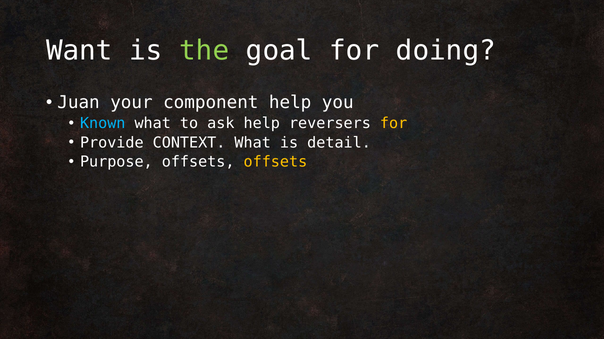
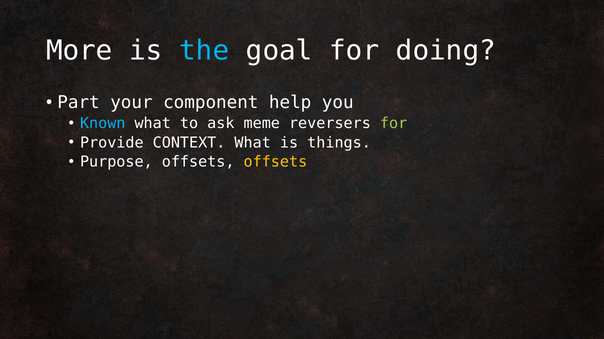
Want: Want -> More
the colour: light green -> light blue
Juan: Juan -> Part
ask help: help -> meme
for at (394, 123) colour: yellow -> light green
detail: detail -> things
